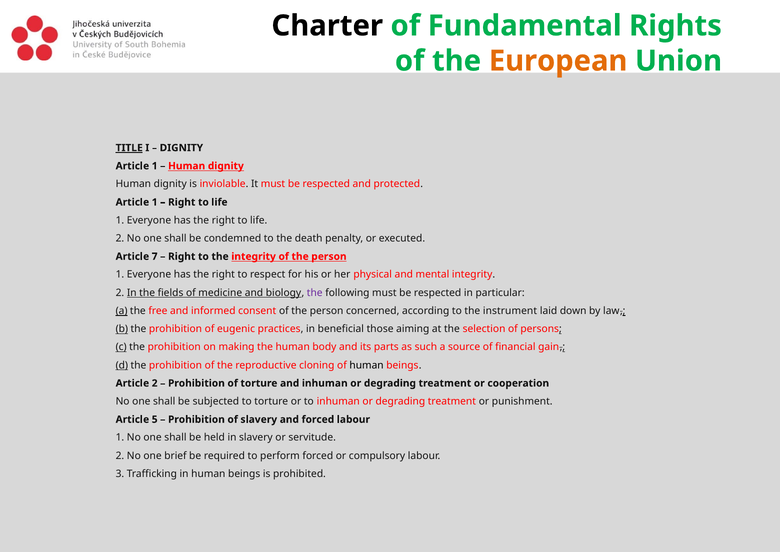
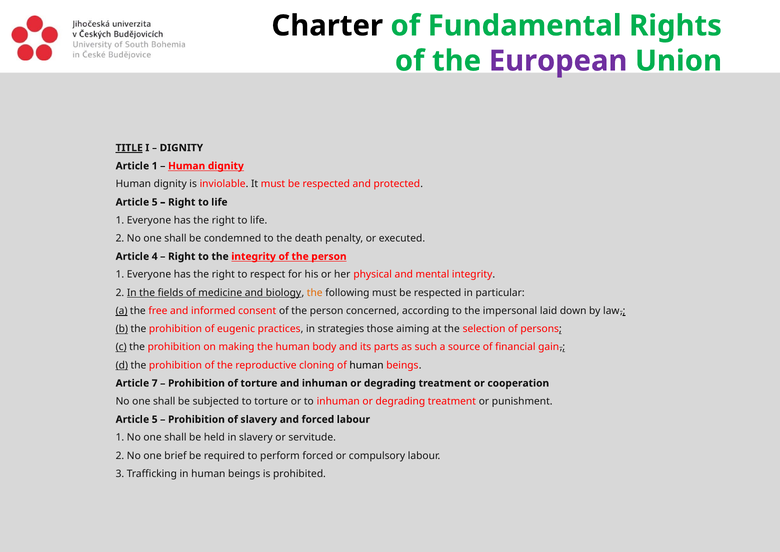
European colour: orange -> purple
1 at (155, 202): 1 -> 5
7: 7 -> 4
the at (315, 292) colour: purple -> orange
instrument: instrument -> impersonal
beneficial: beneficial -> strategies
Article 2: 2 -> 7
